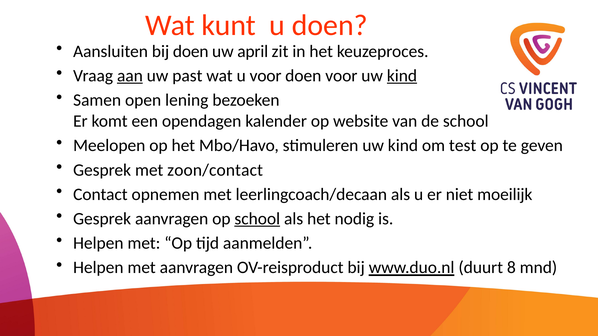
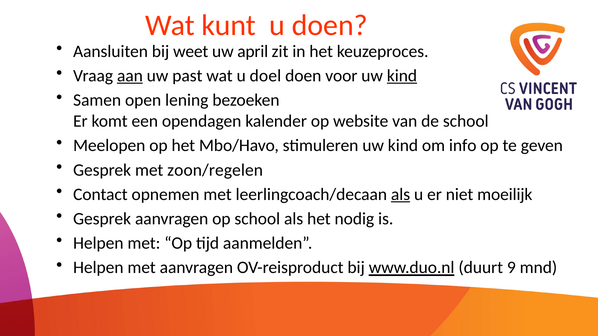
bij doen: doen -> weet
u voor: voor -> doel
test: test -> info
zoon/contact: zoon/contact -> zoon/regelen
als at (401, 195) underline: none -> present
school at (257, 219) underline: present -> none
8: 8 -> 9
